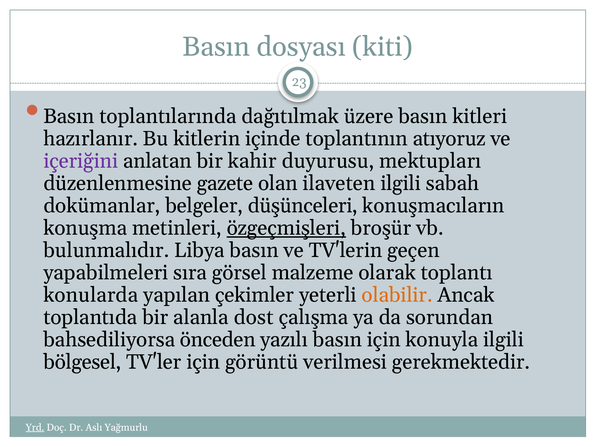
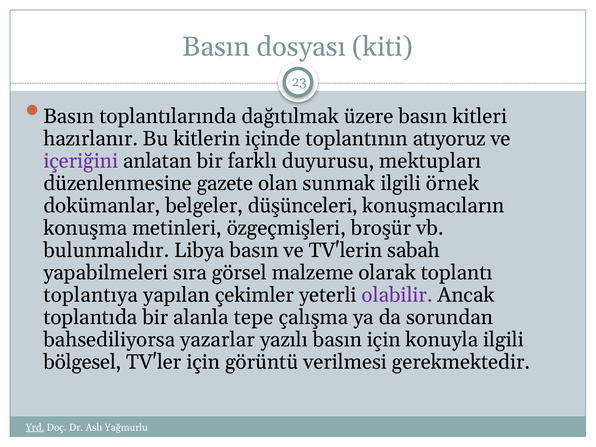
kahir: kahir -> farklı
ilaveten: ilaveten -> sunmak
sabah: sabah -> örnek
özgeçmişleri underline: present -> none
geçen: geçen -> sabah
konularda: konularda -> toplantıya
olabilir colour: orange -> purple
dost: dost -> tepe
önceden: önceden -> yazarlar
